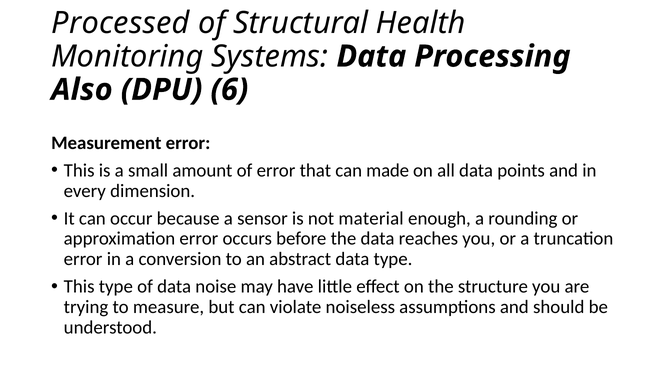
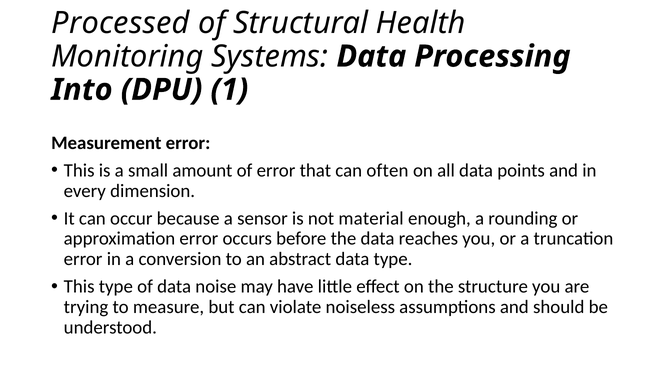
Also: Also -> Into
6: 6 -> 1
made: made -> often
